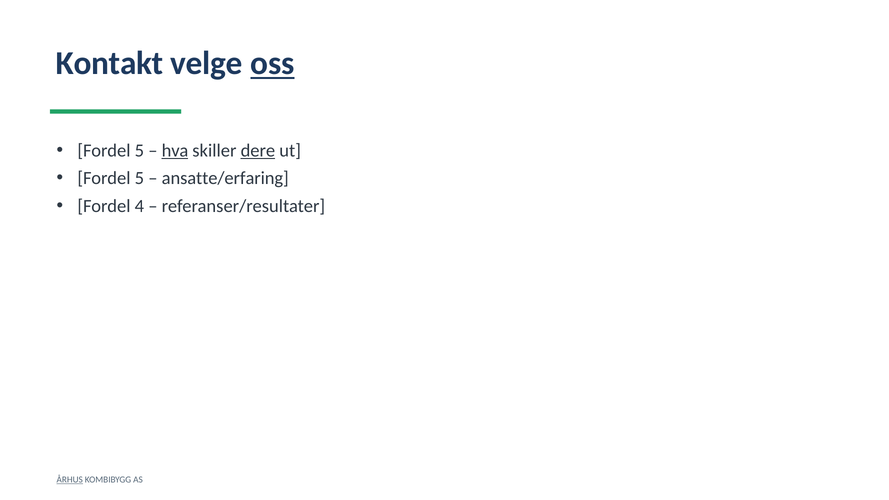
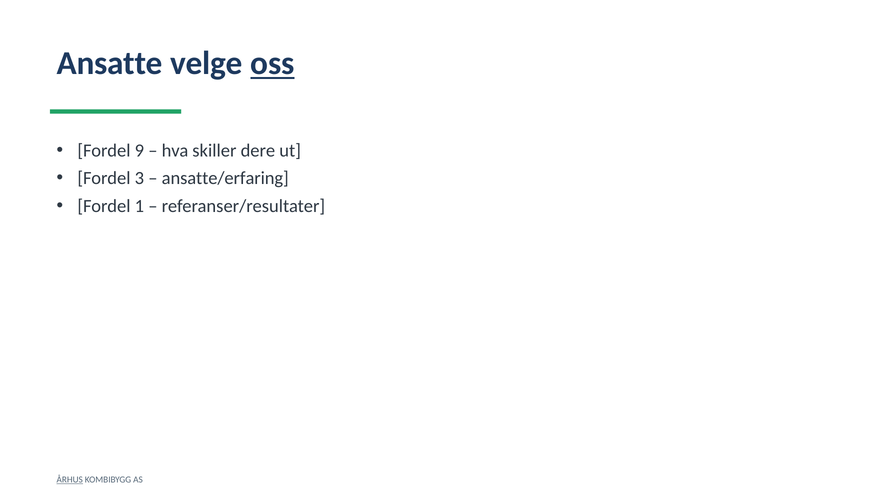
Kontakt: Kontakt -> Ansatte
5 at (139, 151): 5 -> 9
hva underline: present -> none
dere underline: present -> none
5 at (139, 178): 5 -> 3
4: 4 -> 1
